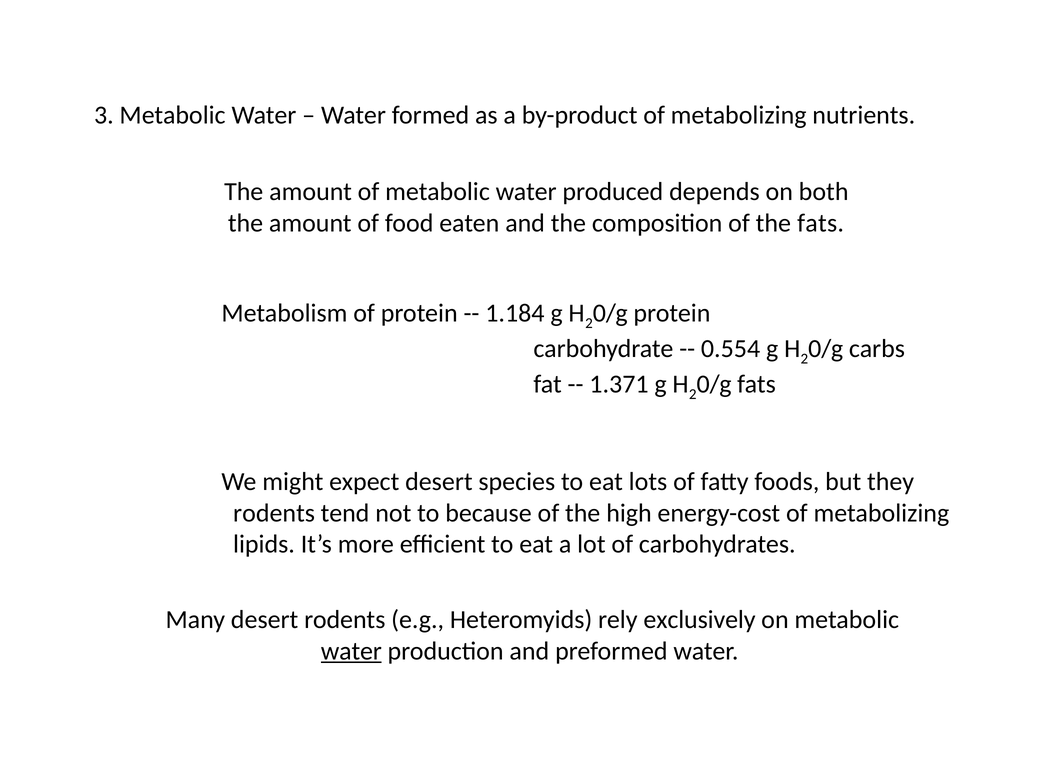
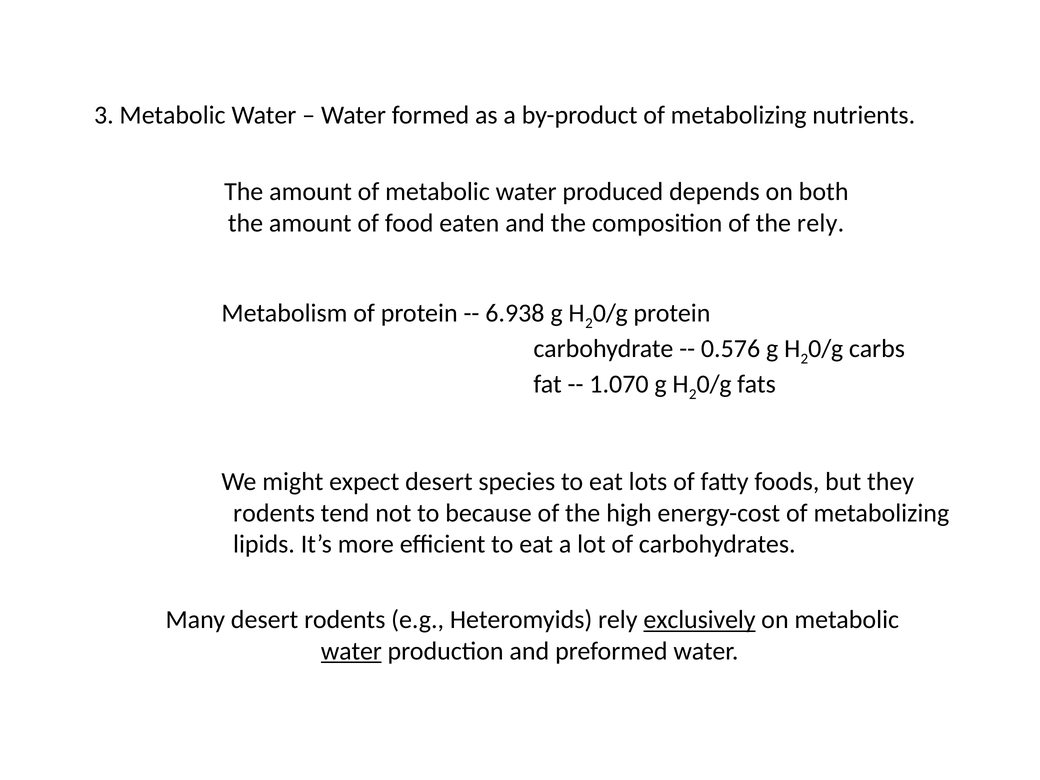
the fats: fats -> rely
1.184: 1.184 -> 6.938
0.554: 0.554 -> 0.576
1.371: 1.371 -> 1.070
exclusively underline: none -> present
